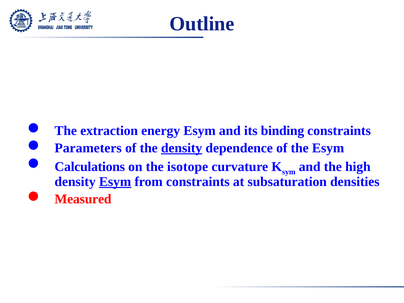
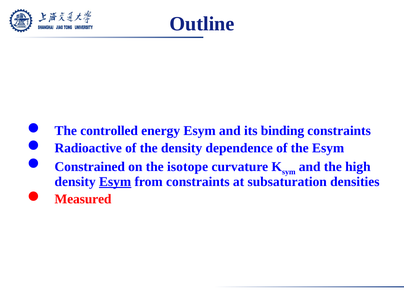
extraction: extraction -> controlled
Parameters: Parameters -> Radioactive
density at (182, 148) underline: present -> none
Calculations: Calculations -> Constrained
